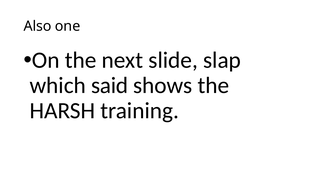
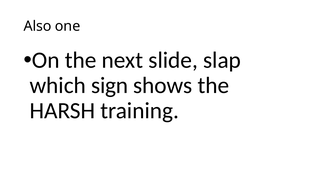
said: said -> sign
